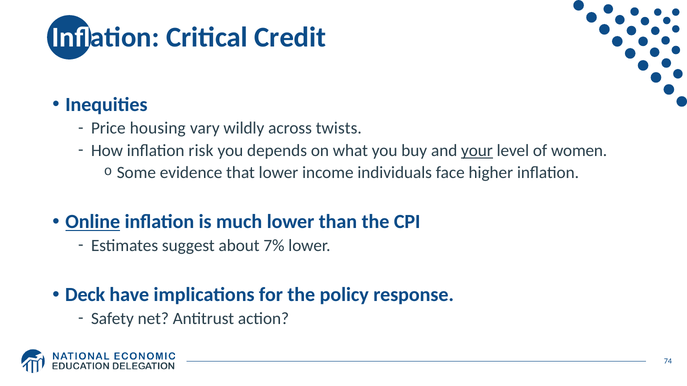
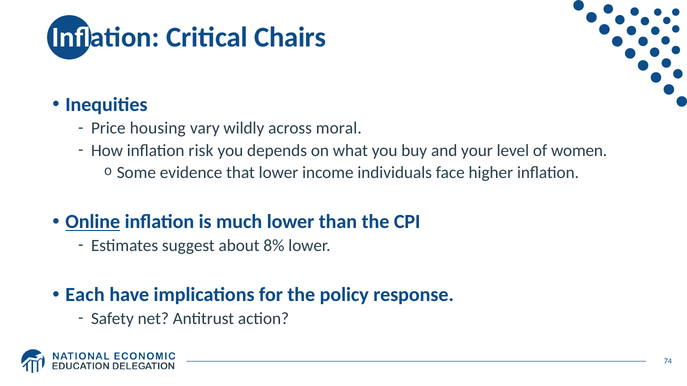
Credit: Credit -> Chairs
twists: twists -> moral
your underline: present -> none
7%: 7% -> 8%
Deck: Deck -> Each
